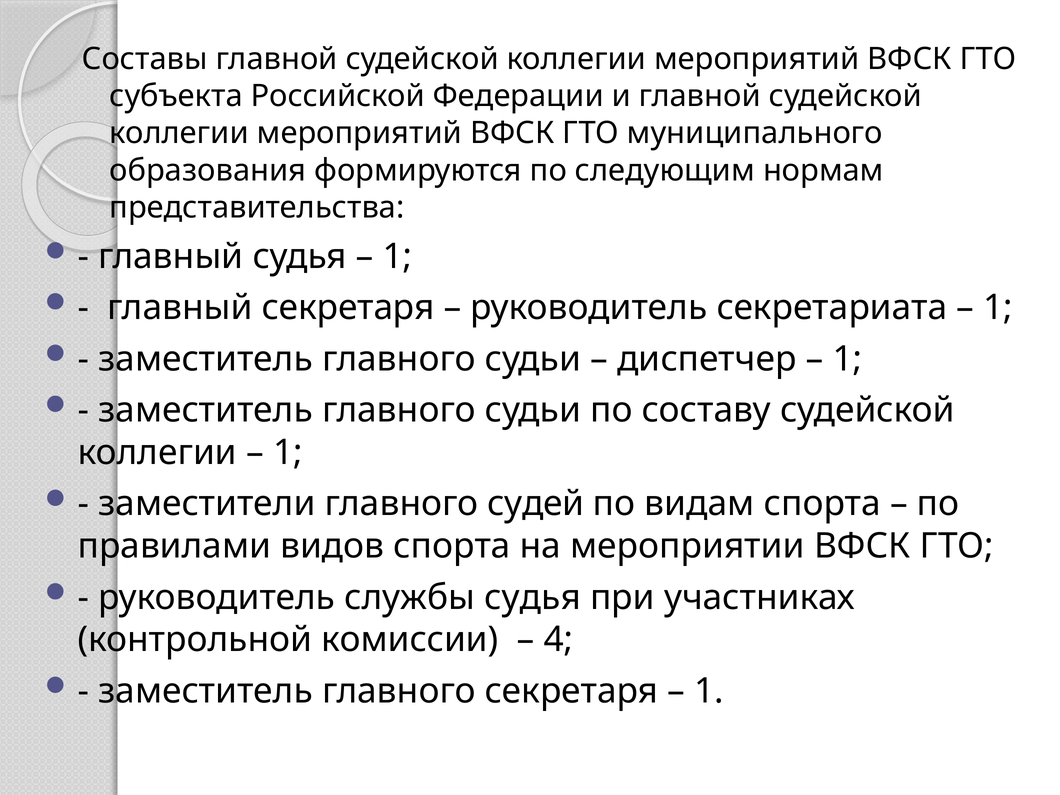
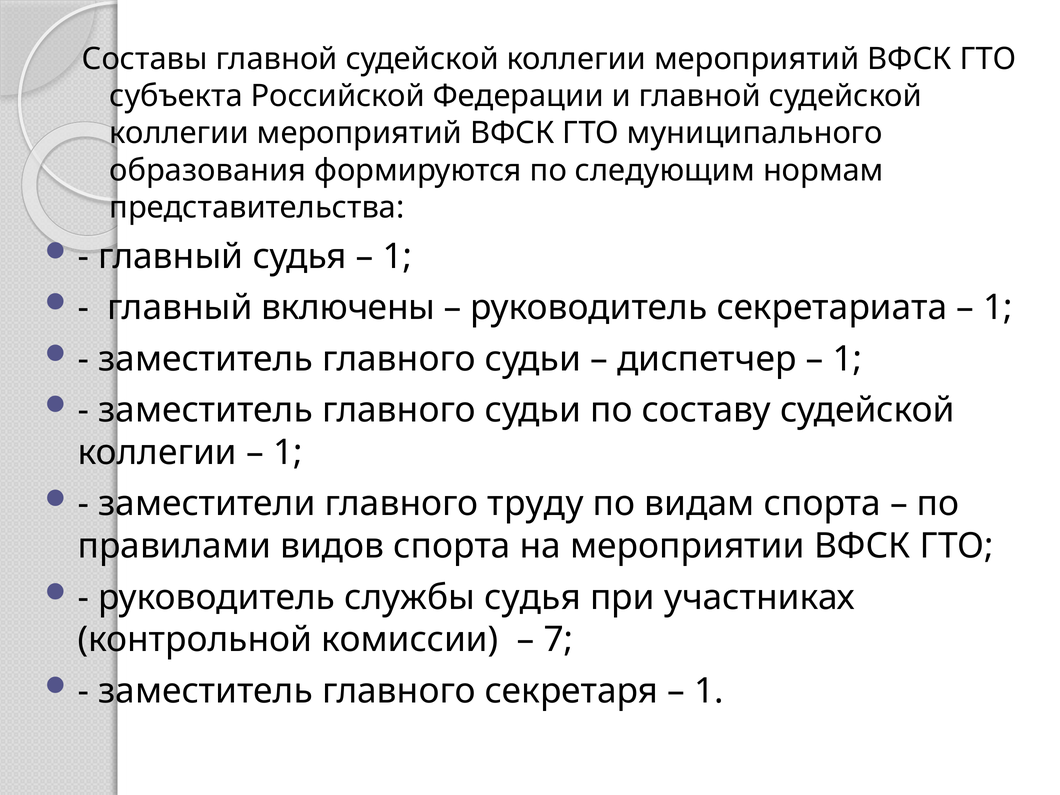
главный секретаря: секретаря -> включены
судей: судей -> труду
4: 4 -> 7
